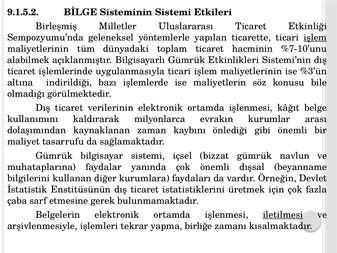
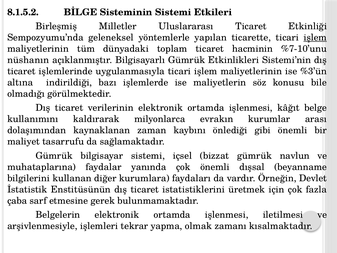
9.1.5.2: 9.1.5.2 -> 8.1.5.2
alabilmek: alabilmek -> nüshanın
iletilmesi underline: present -> none
birliğe: birliğe -> olmak
